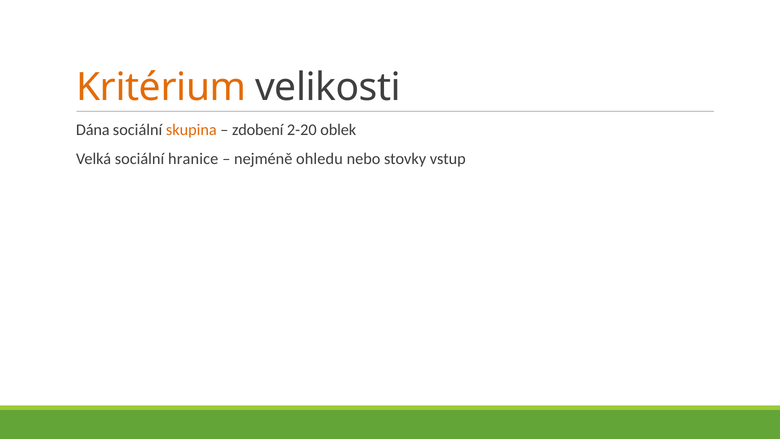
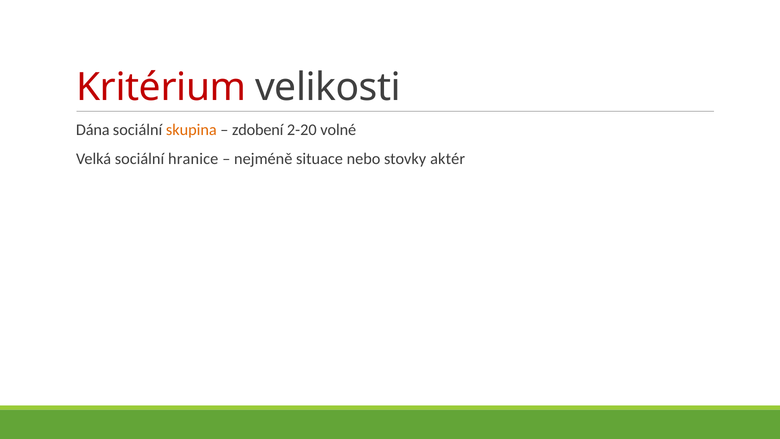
Kritérium colour: orange -> red
oblek: oblek -> volné
ohledu: ohledu -> situace
vstup: vstup -> aktér
